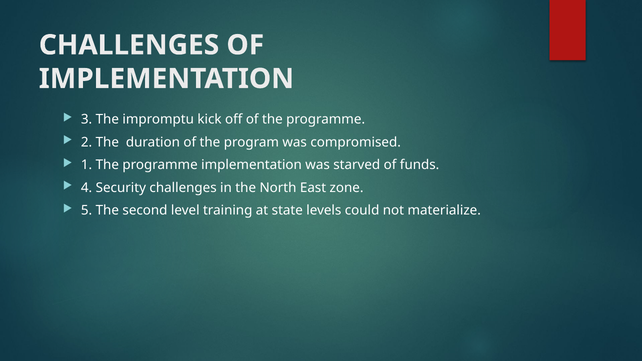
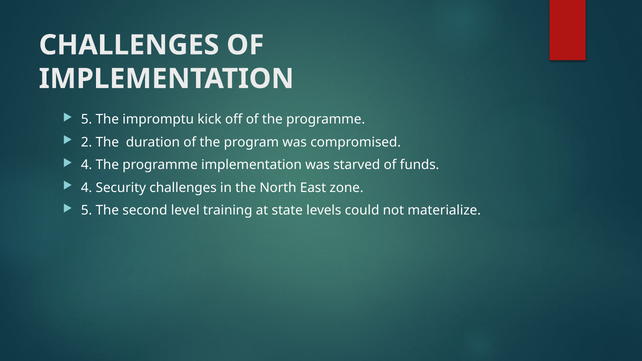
3 at (87, 120): 3 -> 5
1 at (87, 165): 1 -> 4
